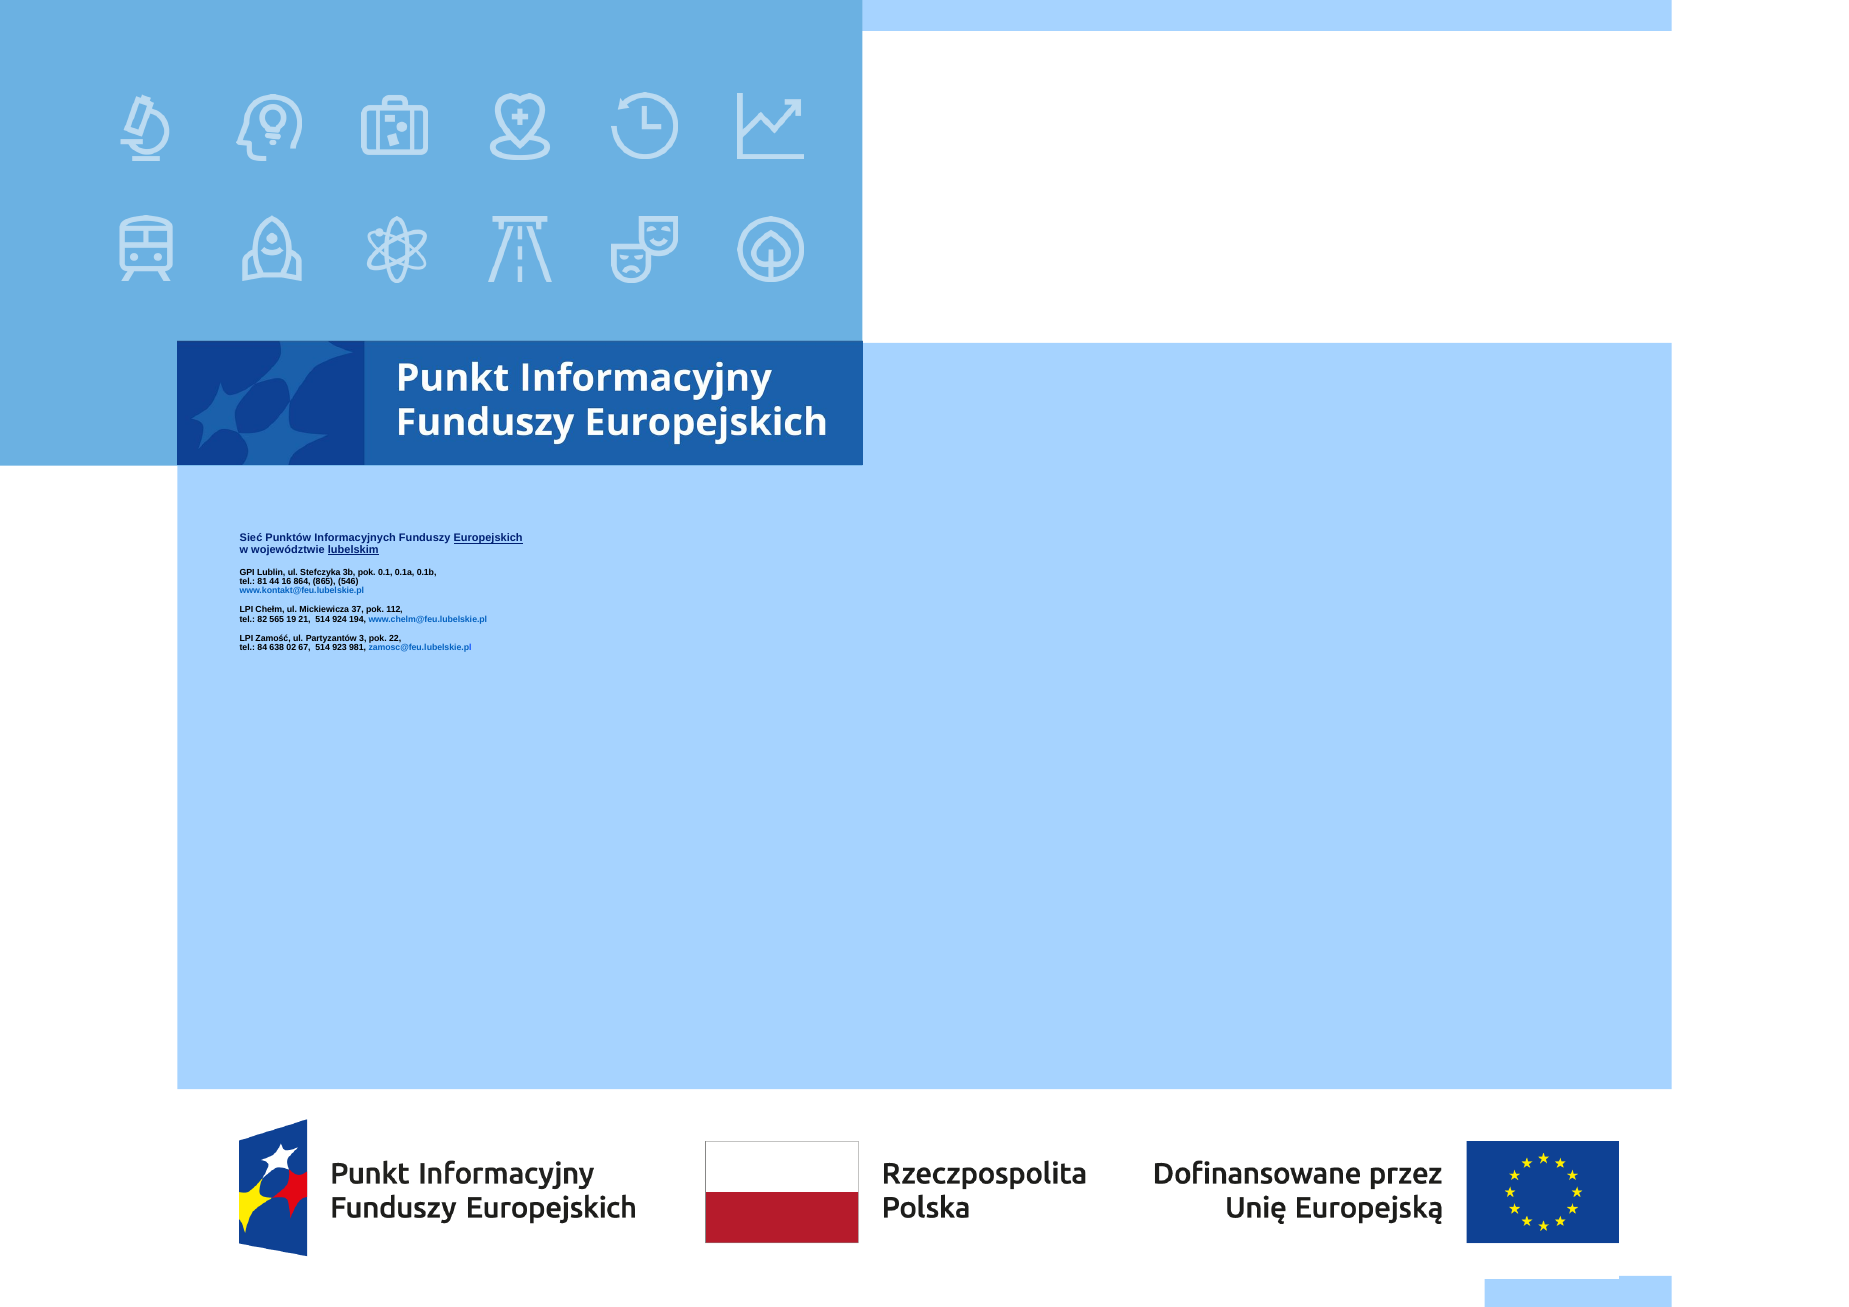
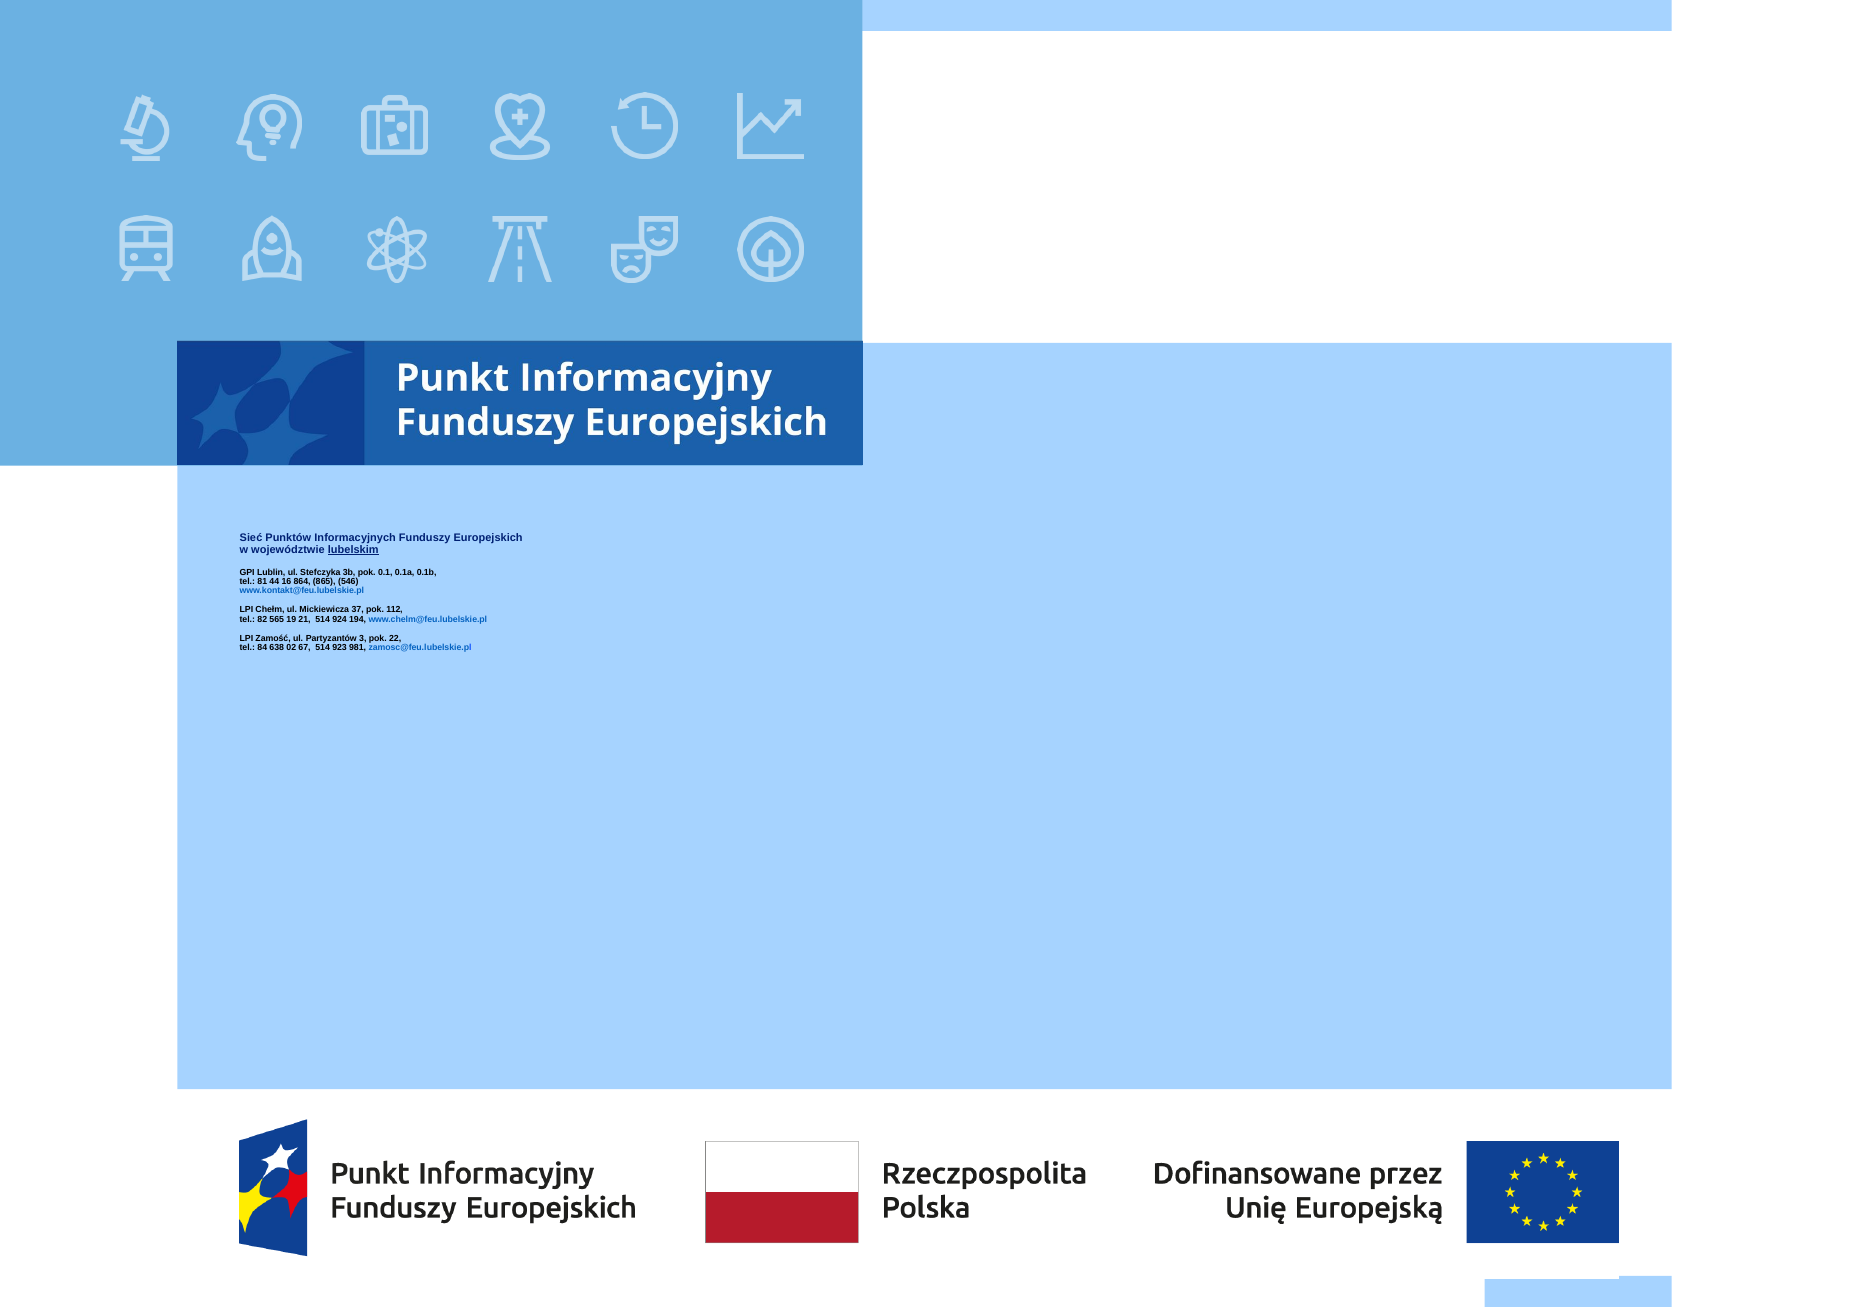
Europejskich underline: present -> none
